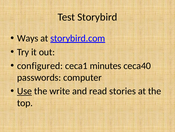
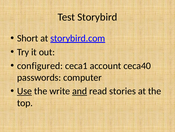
Ways: Ways -> Short
minutes: minutes -> account
and underline: none -> present
